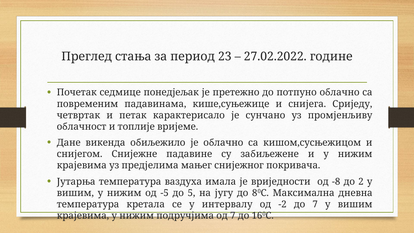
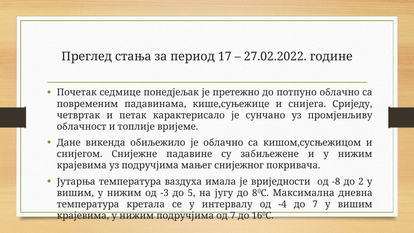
23: 23 -> 17
уз предјелима: предјелима -> подручјима
-5: -5 -> -3
-2: -2 -> -4
